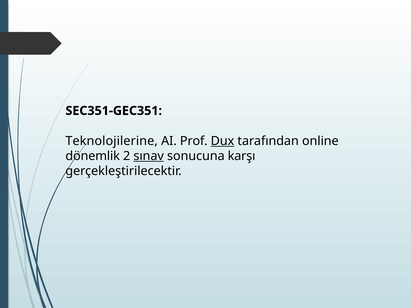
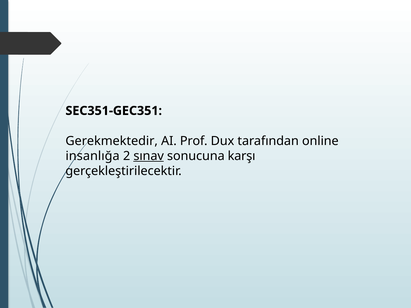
Teknolojilerine: Teknolojilerine -> Gerekmektedir
Dux underline: present -> none
dönemlik: dönemlik -> insanlığa
